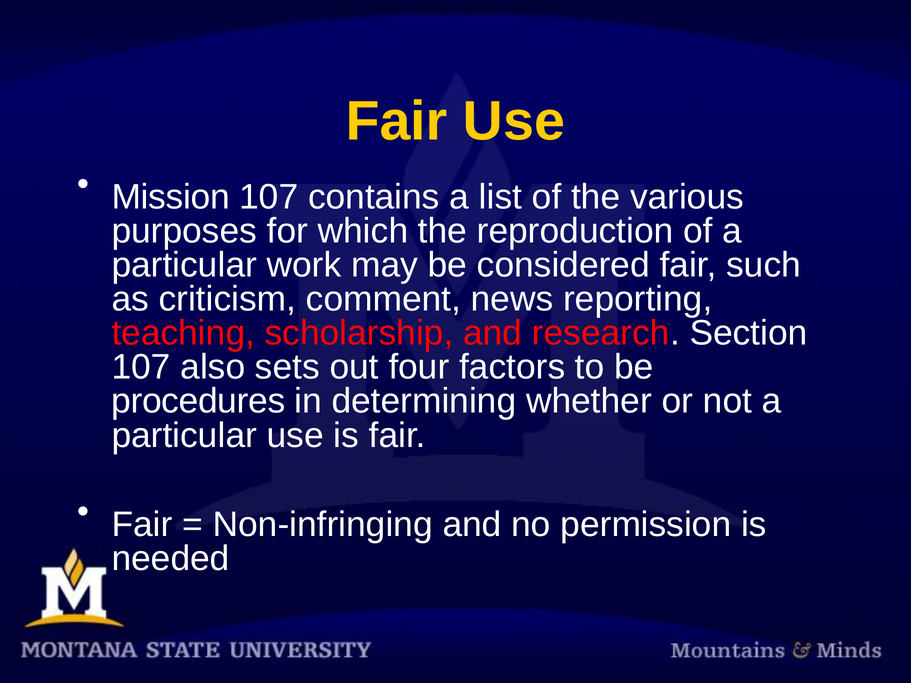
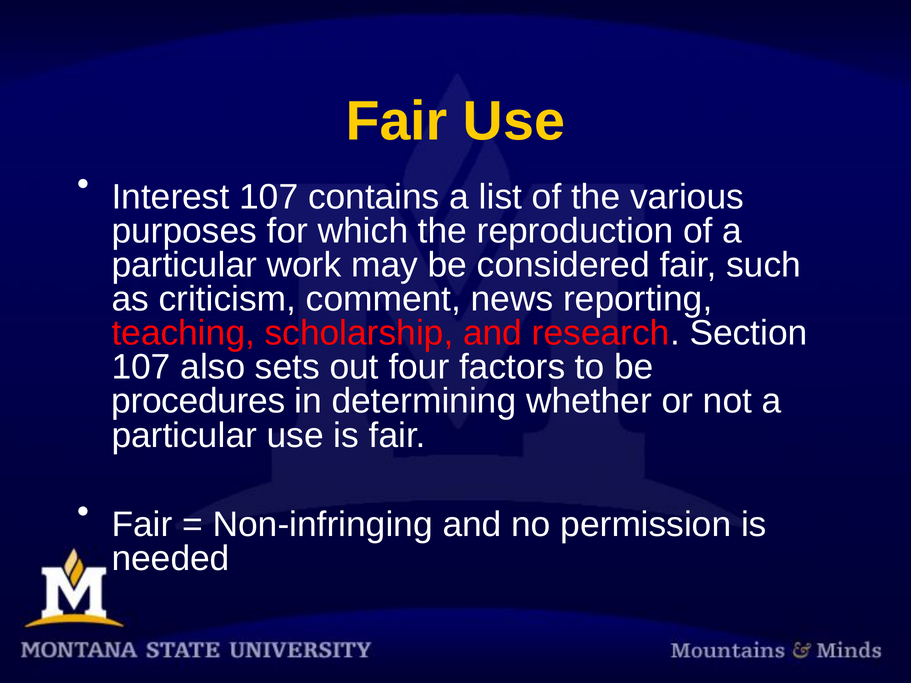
Mission: Mission -> Interest
